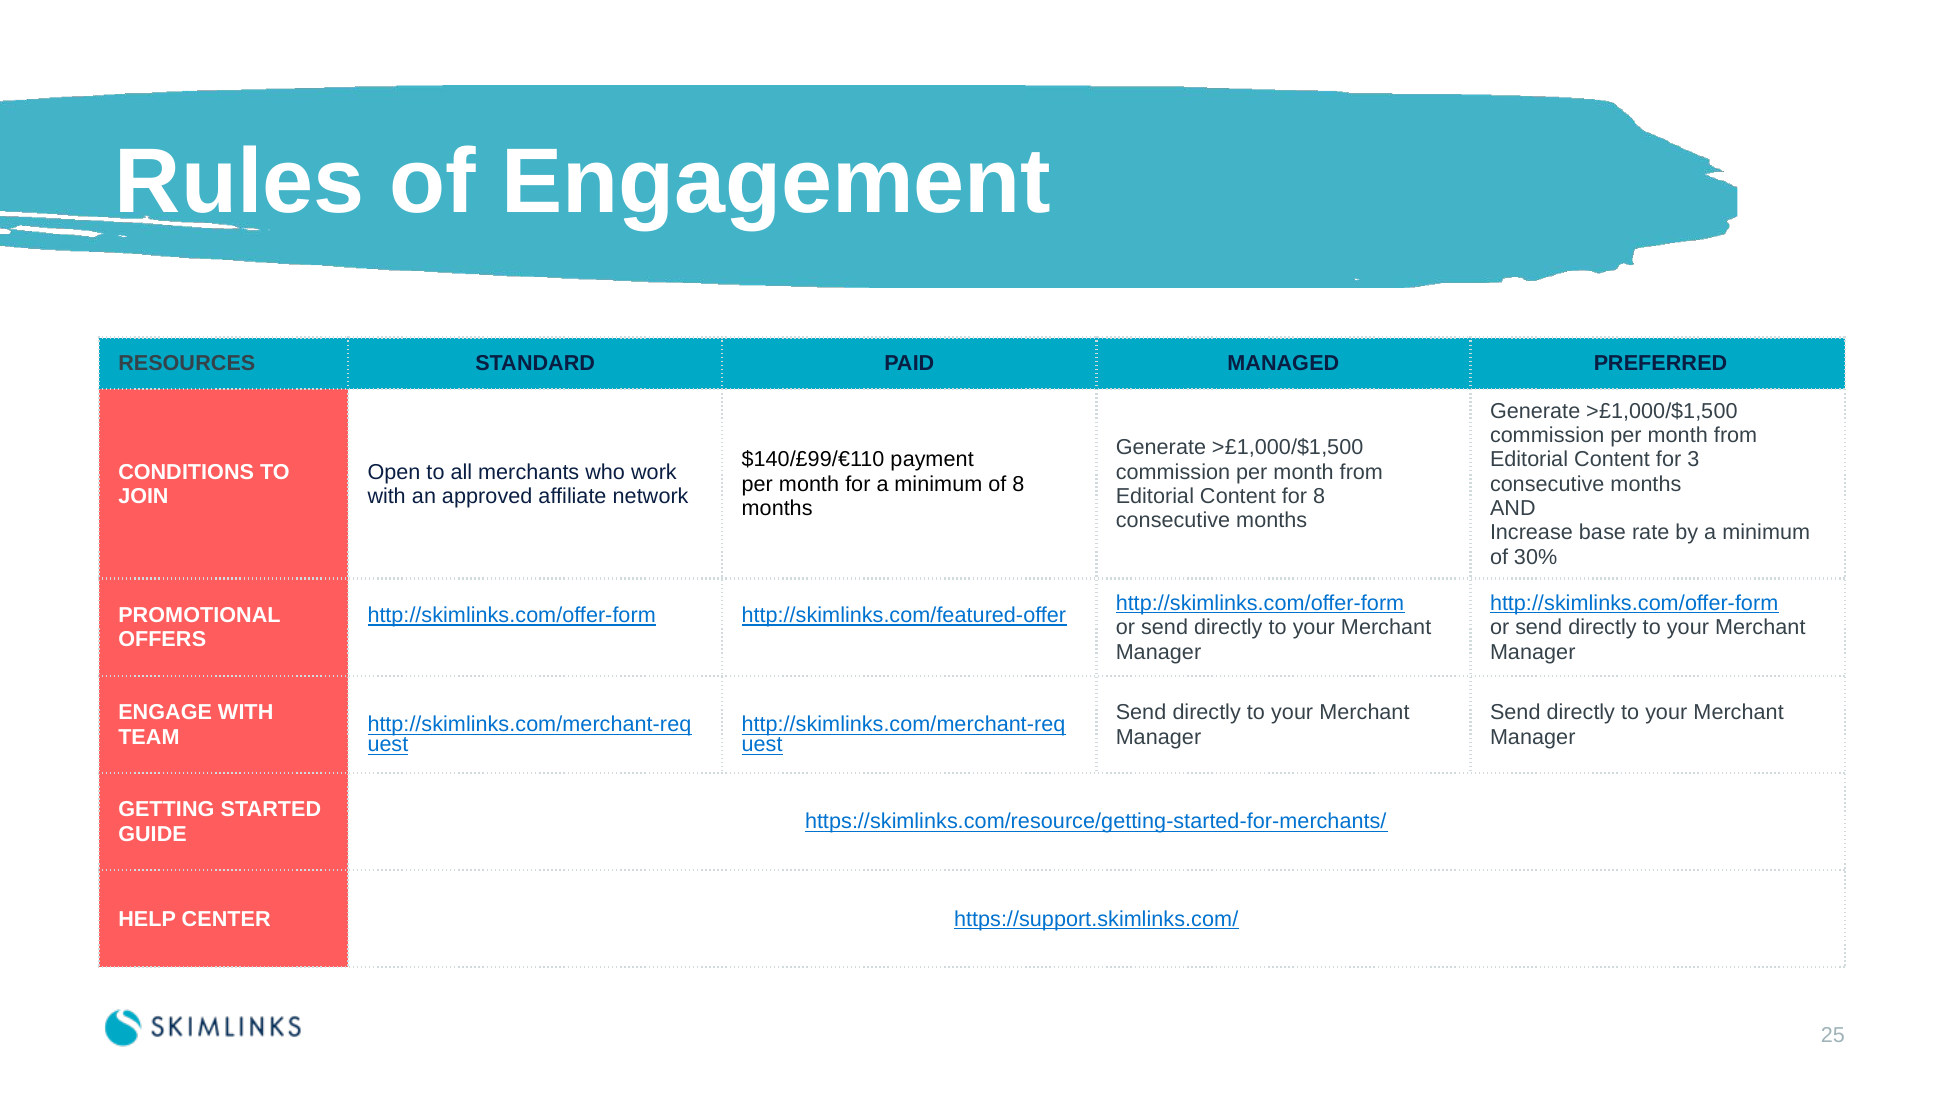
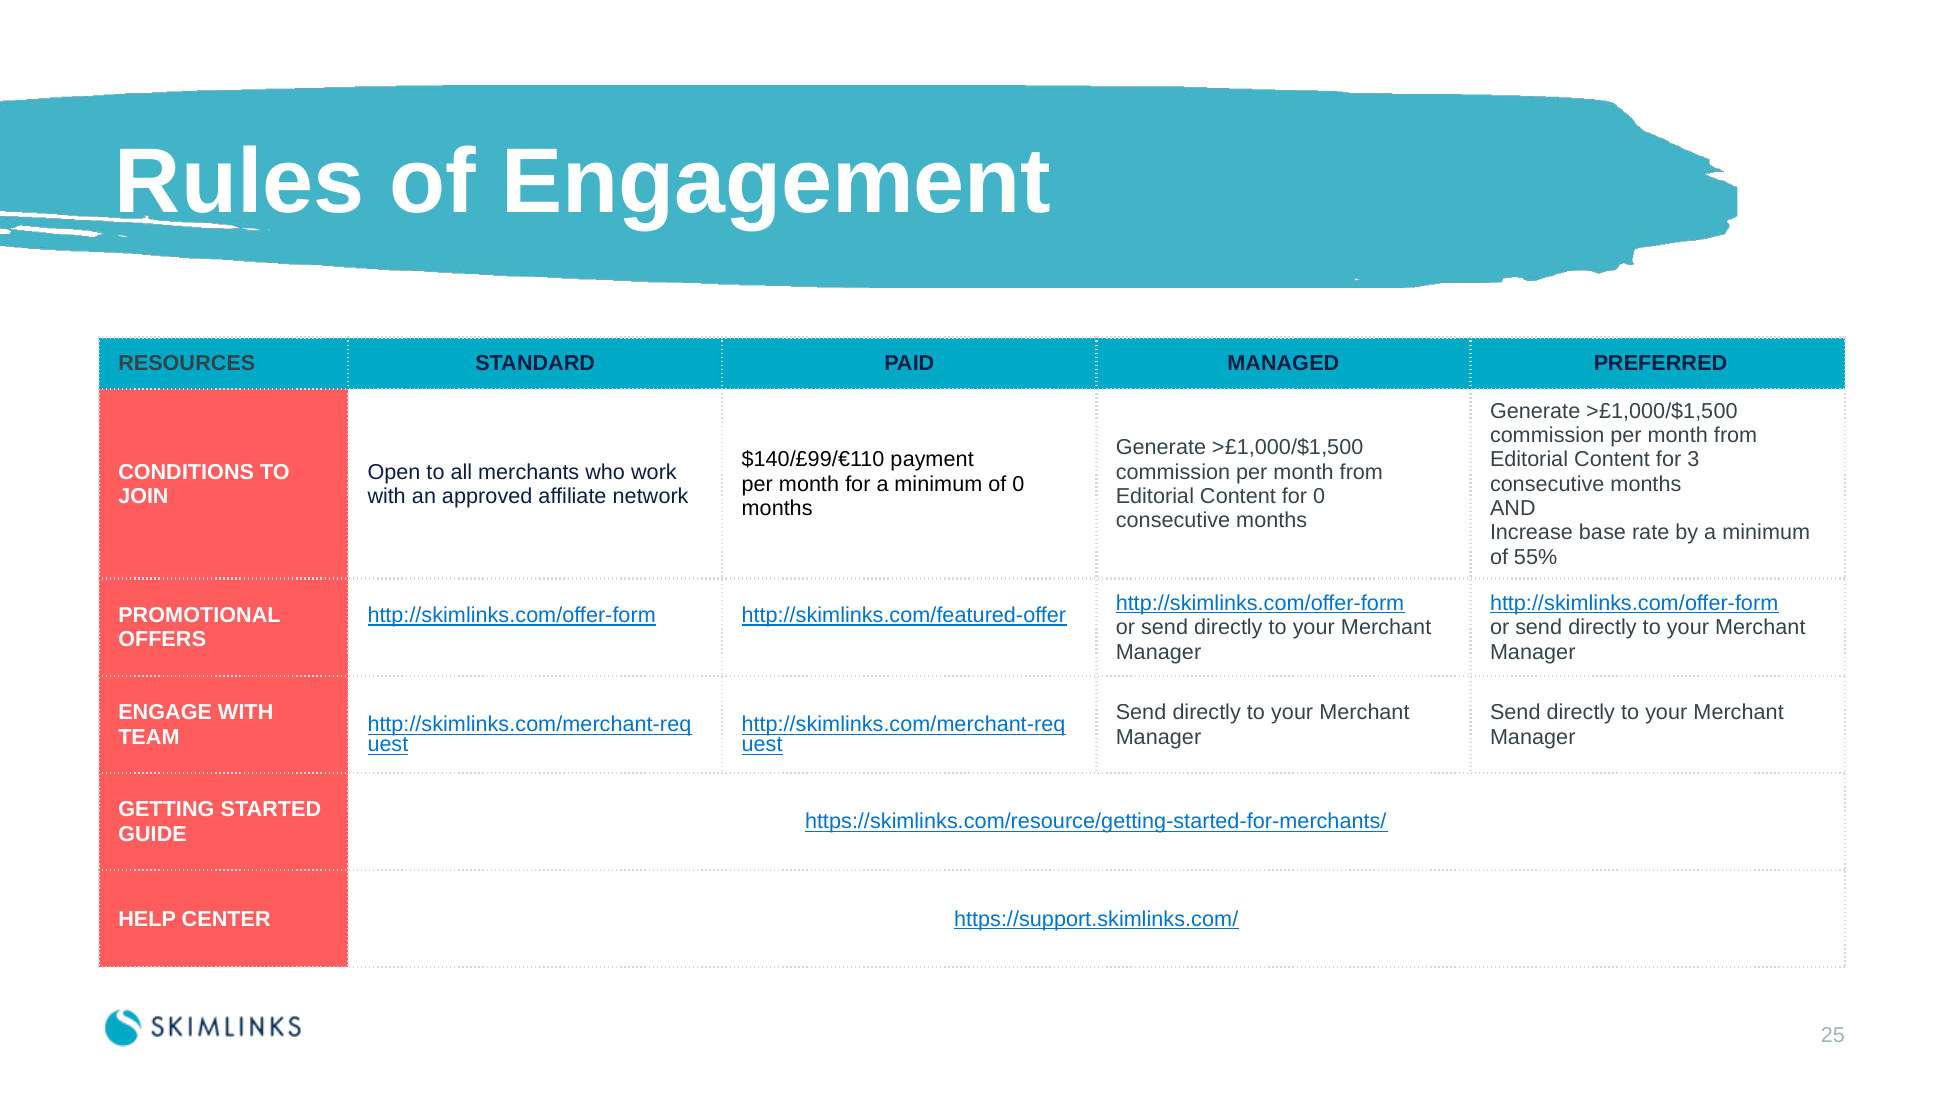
of 8: 8 -> 0
for 8: 8 -> 0
30%: 30% -> 55%
